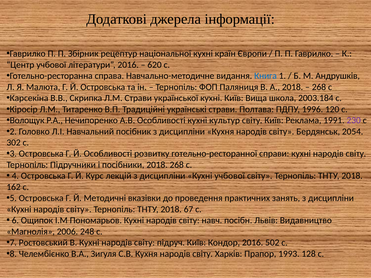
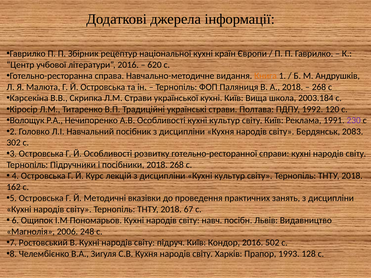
Книга colour: blue -> orange
1996: 1996 -> 1992
2054: 2054 -> 2083
дисципліни Кухні учбової: учбової -> культур
